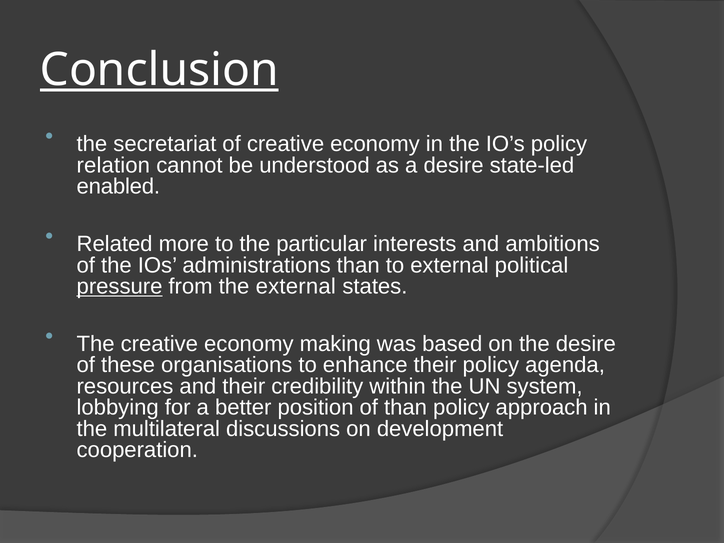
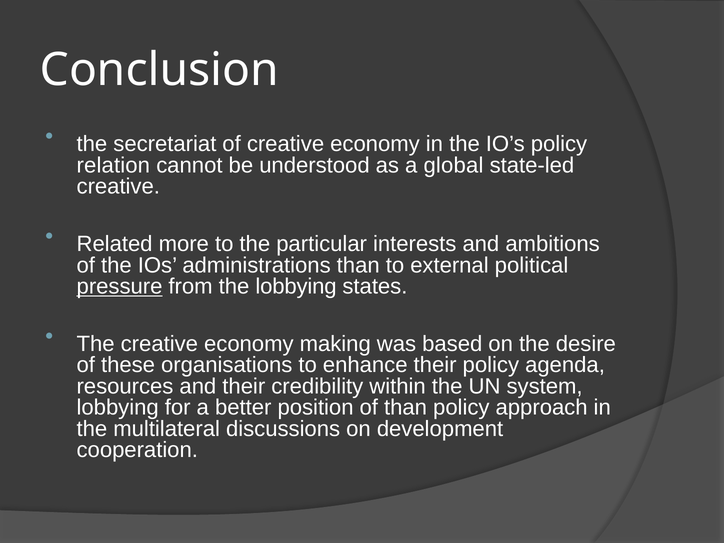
Conclusion underline: present -> none
a desire: desire -> global
enabled at (118, 187): enabled -> creative
the external: external -> lobbying
